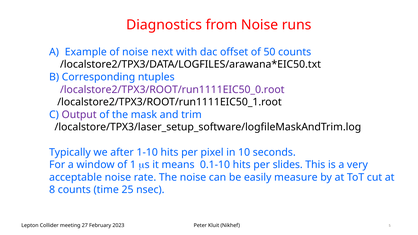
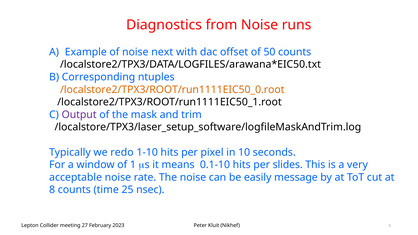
/localstore2/TPX3/ROOT/run1111EIC50_0.root colour: purple -> orange
after: after -> redo
measure: measure -> message
